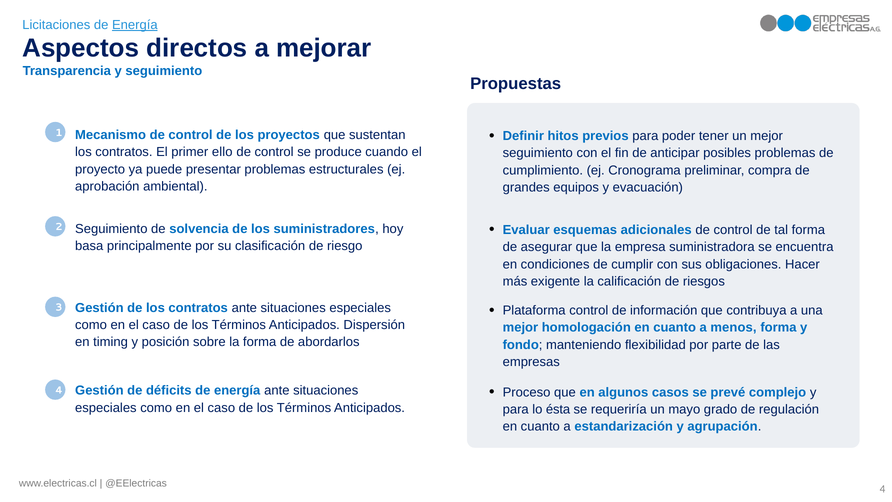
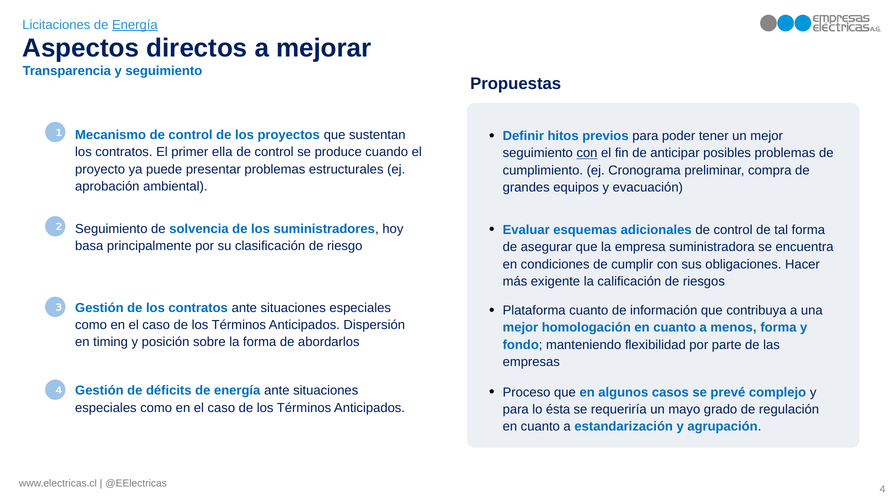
ello: ello -> ella
con at (587, 153) underline: none -> present
Plataforma control: control -> cuanto
